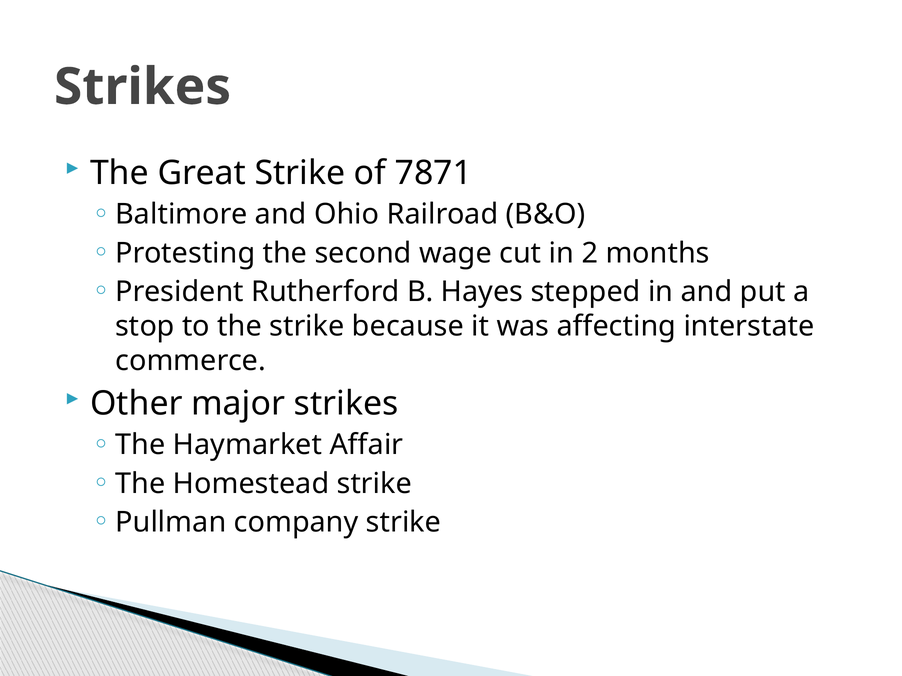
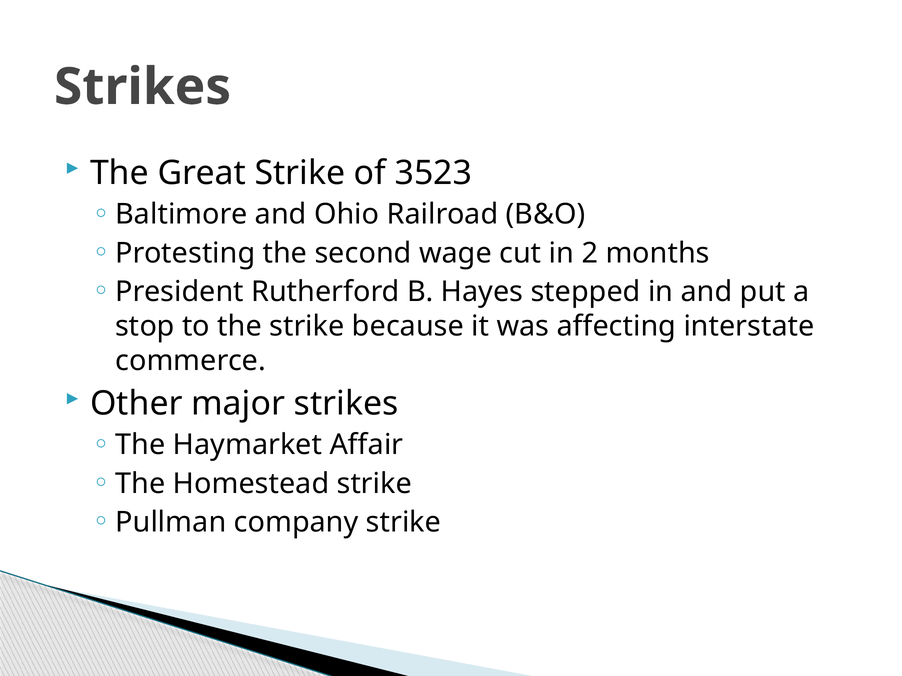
7871: 7871 -> 3523
